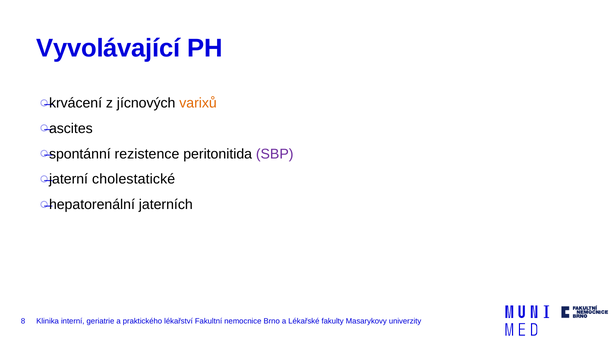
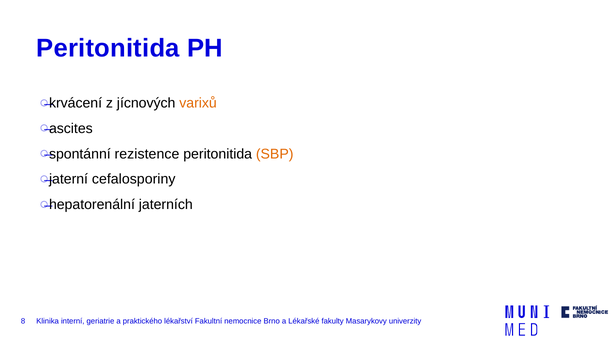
Vyvolávající at (108, 48): Vyvolávající -> Peritonitida
SBP colour: purple -> orange
cholestatické: cholestatické -> cefalosporiny
